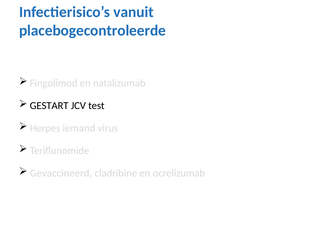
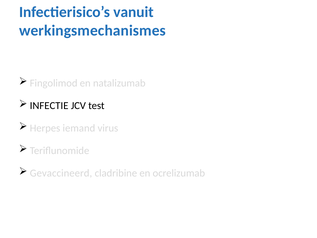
placebogecontroleerde: placebogecontroleerde -> werkingsmechanismes
GESTART: GESTART -> INFECTIE
